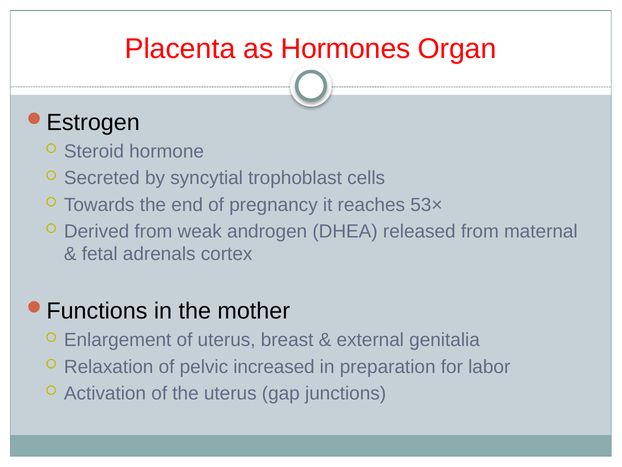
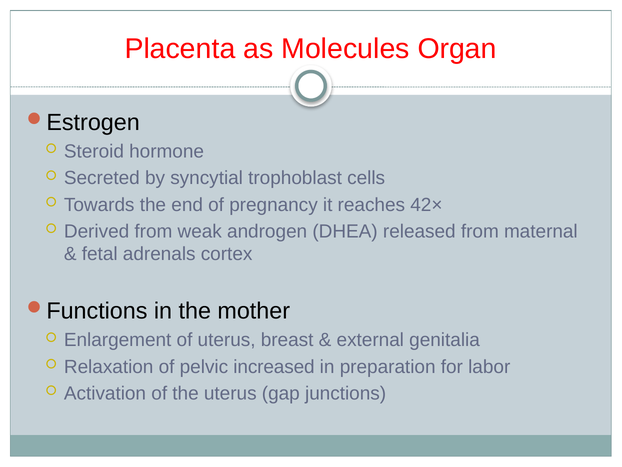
Hormones: Hormones -> Molecules
53×: 53× -> 42×
